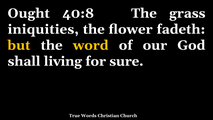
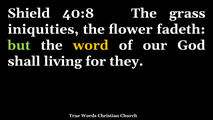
Ought: Ought -> Shield
but colour: yellow -> light green
sure: sure -> they
